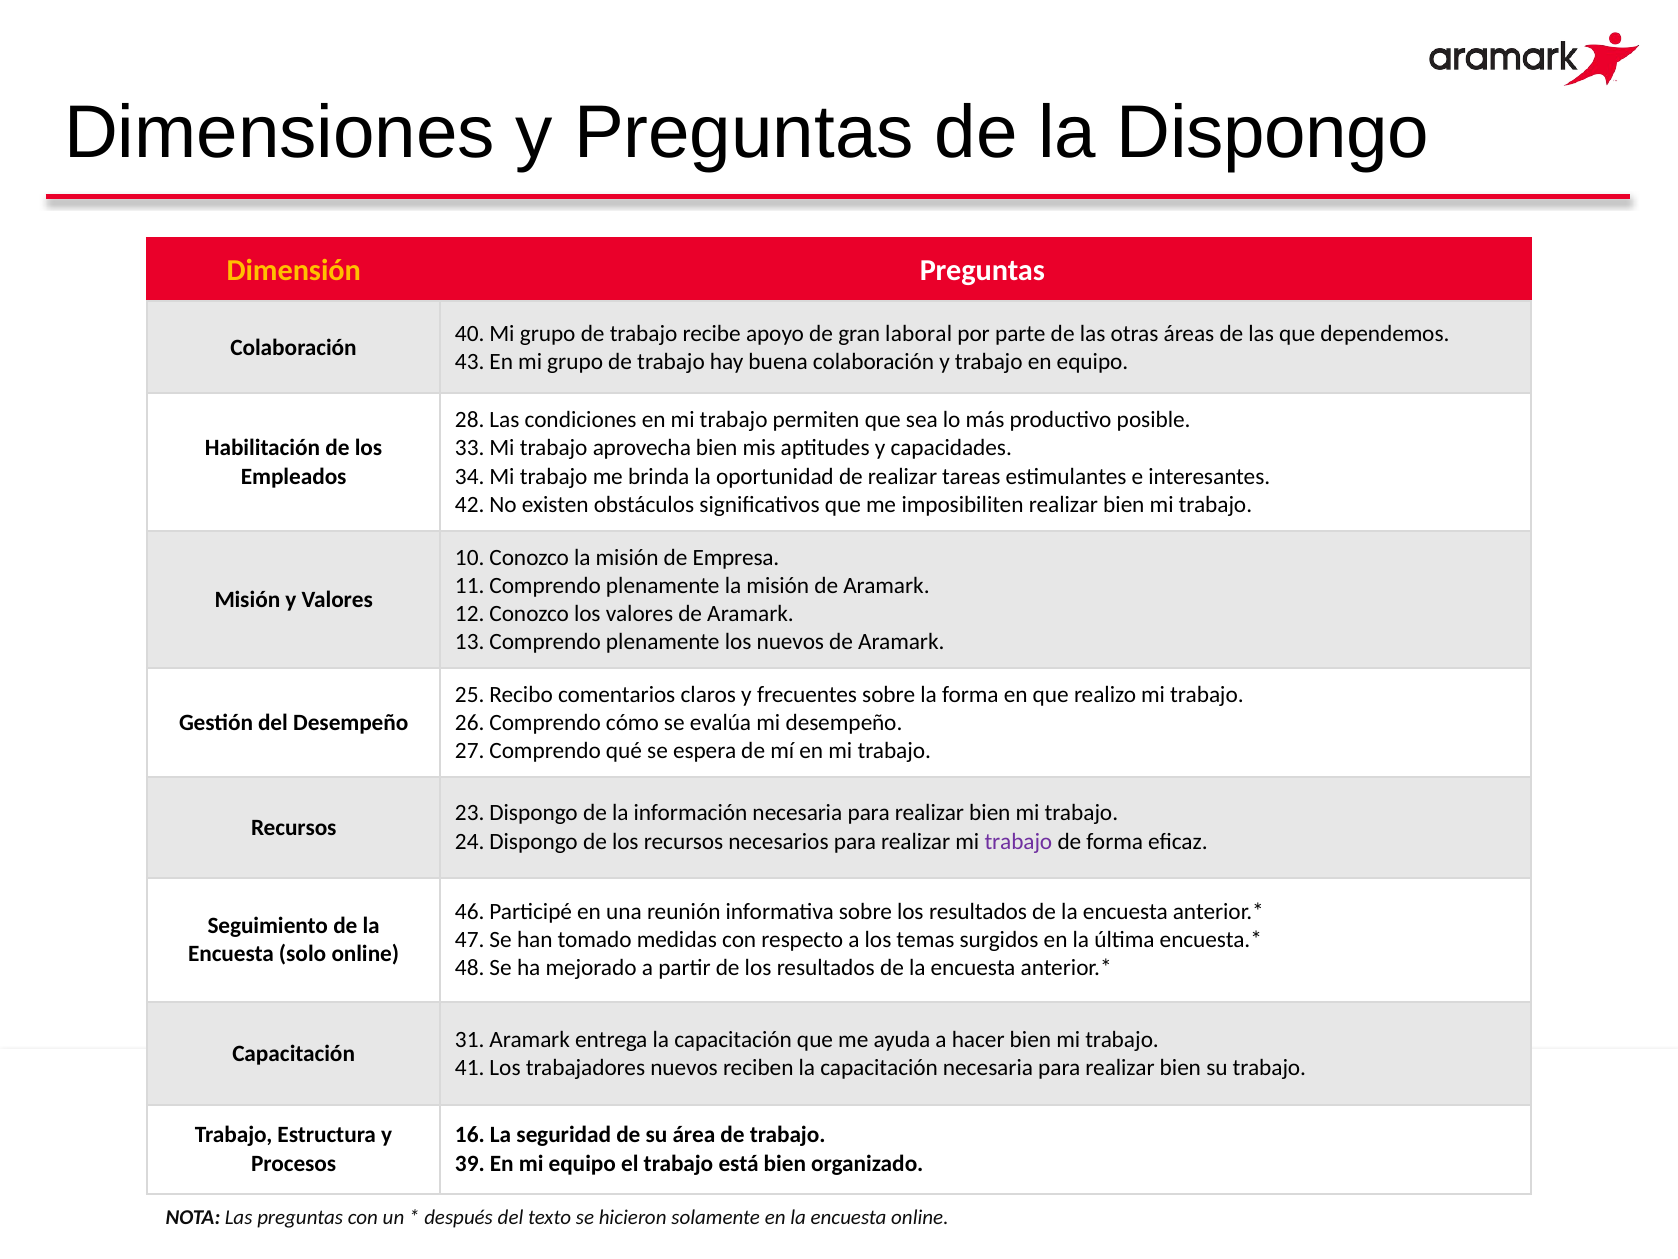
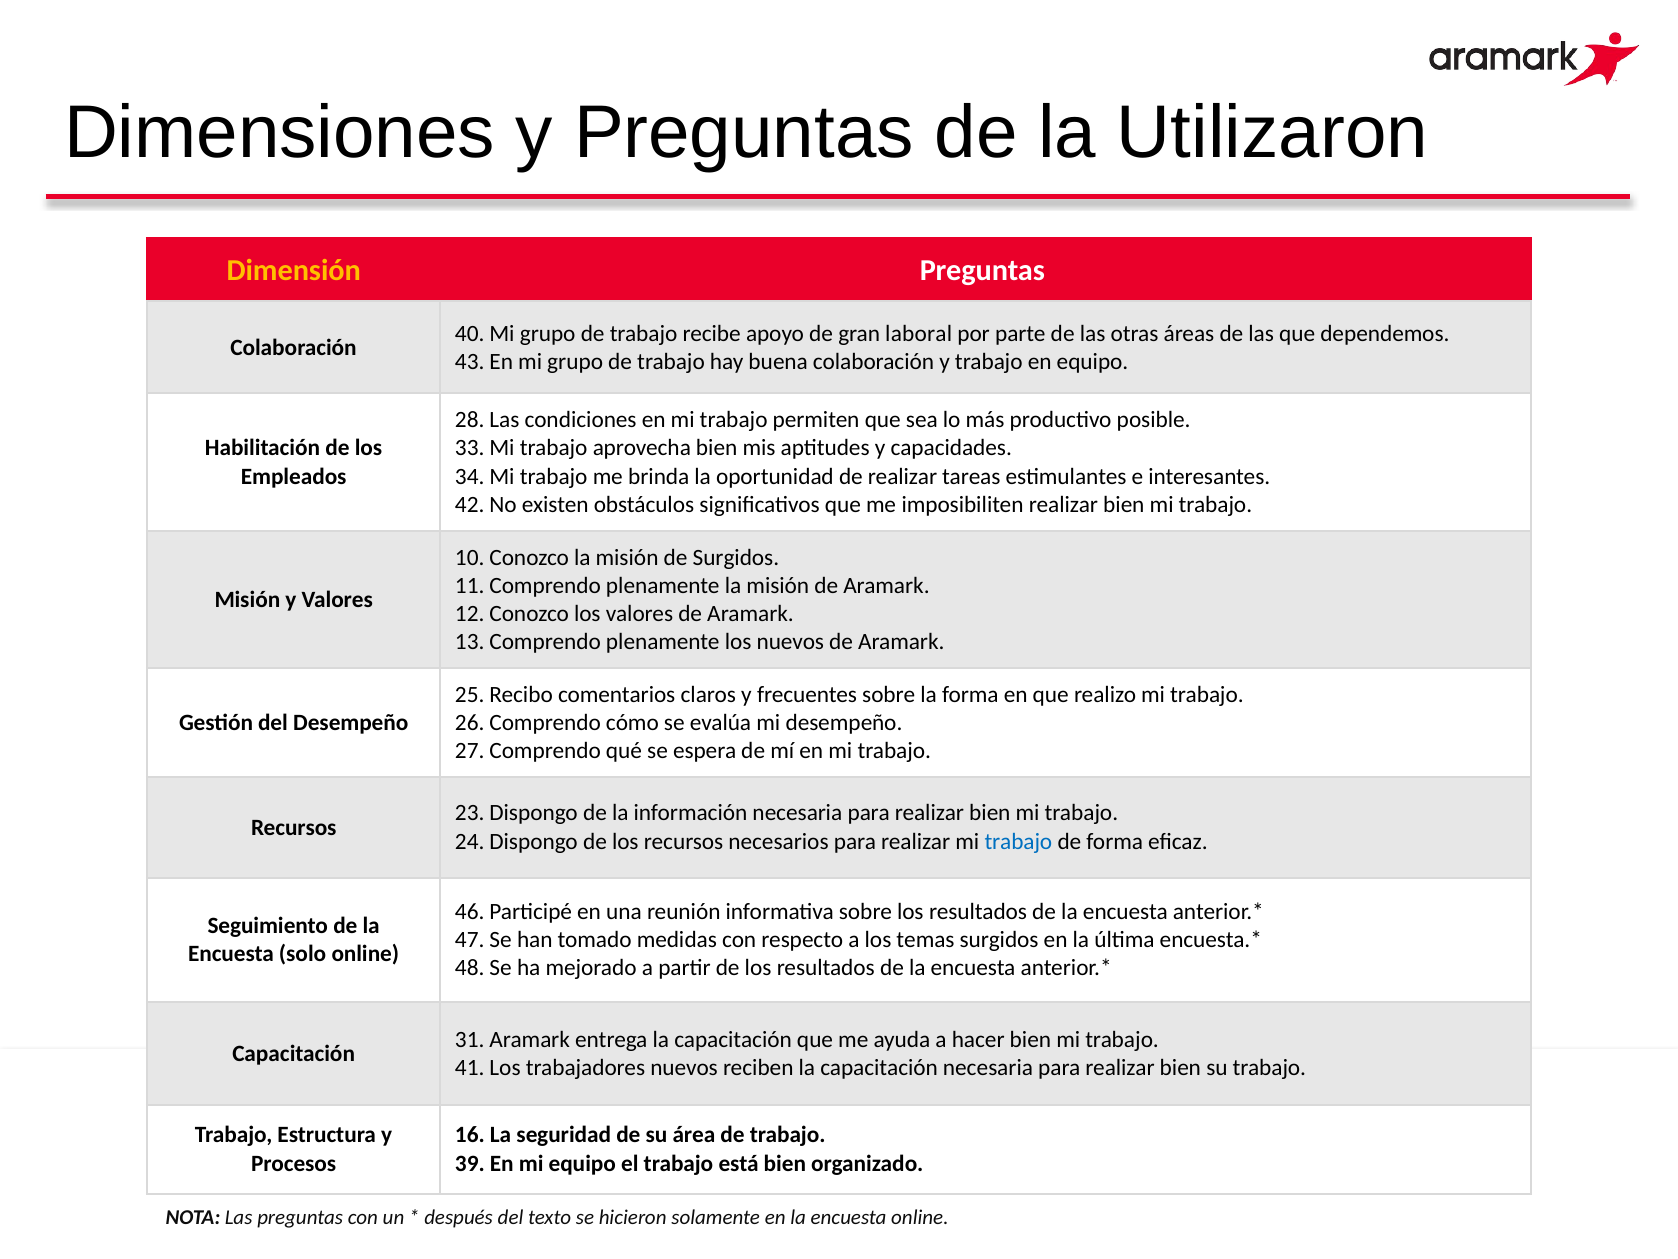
la Dispongo: Dispongo -> Utilizaron
de Empresa: Empresa -> Surgidos
trabajo at (1018, 841) colour: purple -> blue
